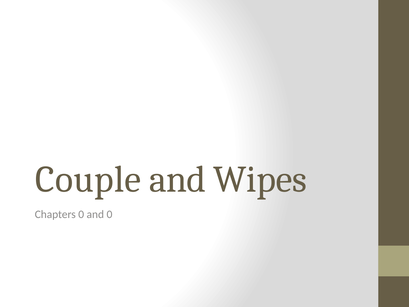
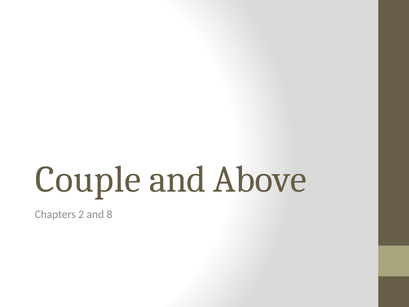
Wipes: Wipes -> Above
Chapters 0: 0 -> 2
and 0: 0 -> 8
